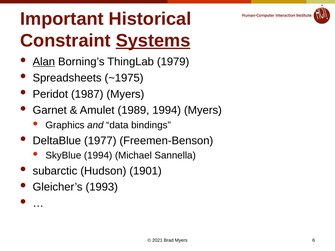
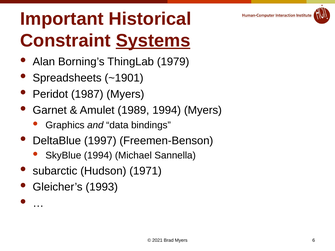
Alan underline: present -> none
~1975: ~1975 -> ~1901
1977: 1977 -> 1997
1901: 1901 -> 1971
